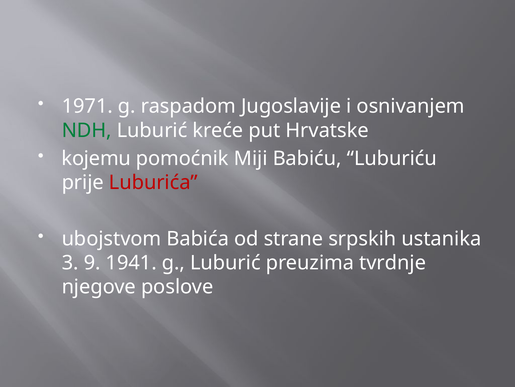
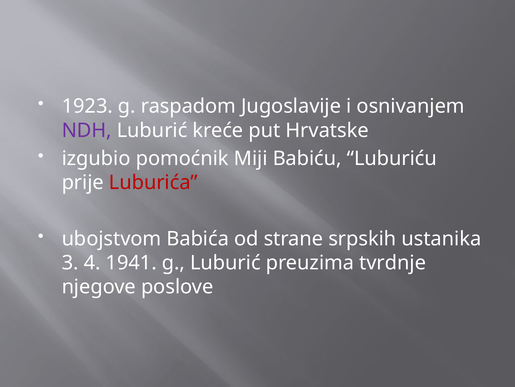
1971: 1971 -> 1923
NDH colour: green -> purple
kojemu: kojemu -> izgubio
9: 9 -> 4
